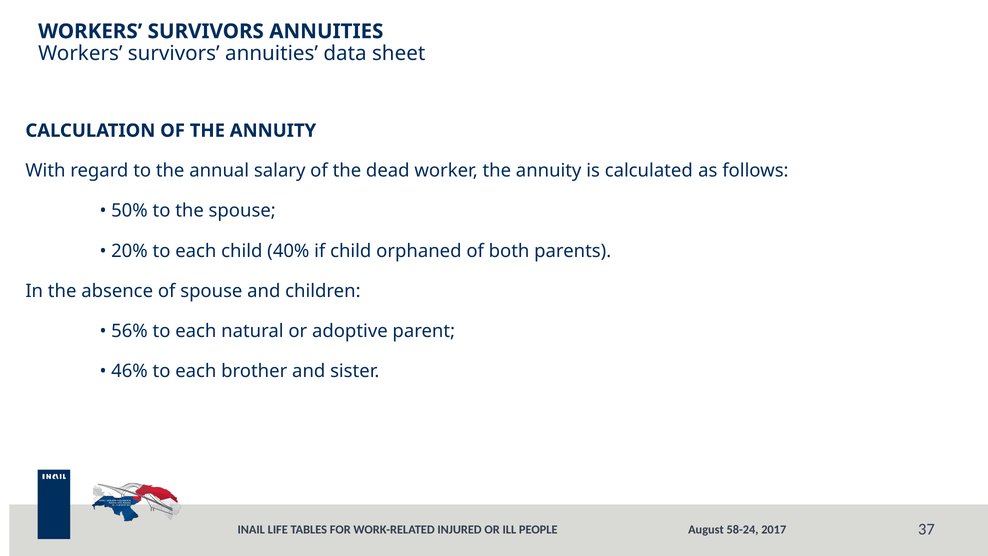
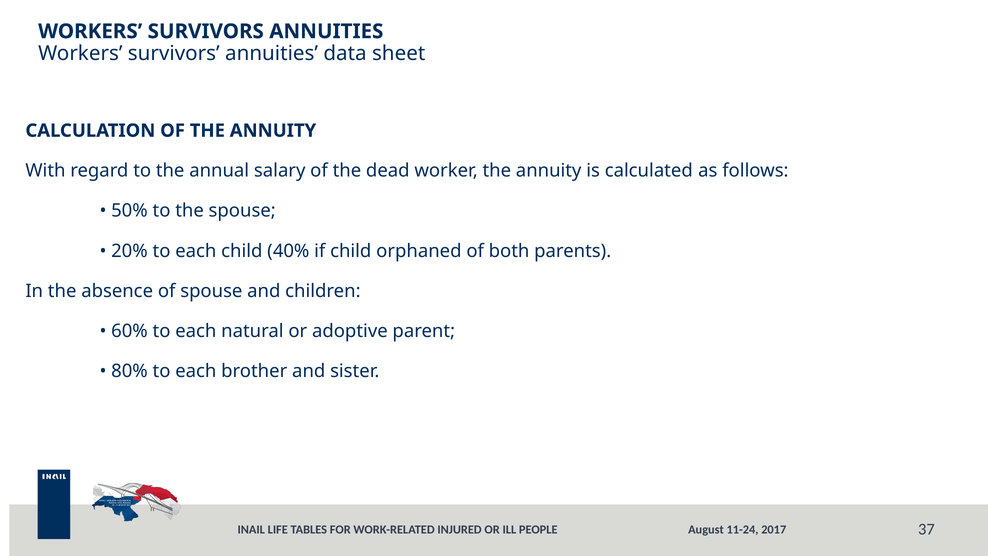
56%: 56% -> 60%
46%: 46% -> 80%
58-24: 58-24 -> 11-24
